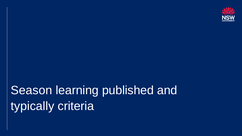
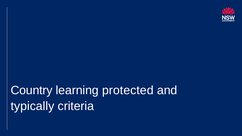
Season: Season -> Country
published: published -> protected
